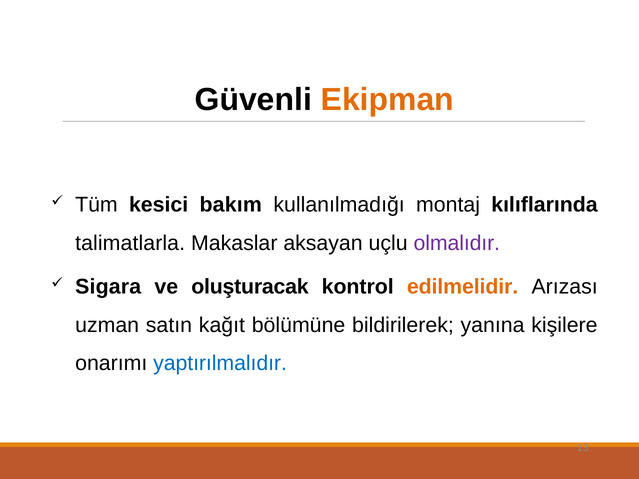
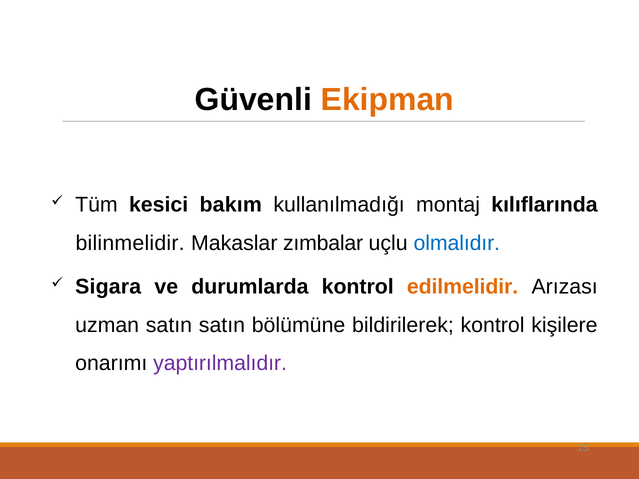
talimatlarla: talimatlarla -> bilinmelidir
aksayan: aksayan -> zımbalar
olmalıdır colour: purple -> blue
oluşturacak: oluşturacak -> durumlarda
satın kağıt: kağıt -> satın
bildirilerek yanına: yanına -> kontrol
yaptırılmalıdır colour: blue -> purple
